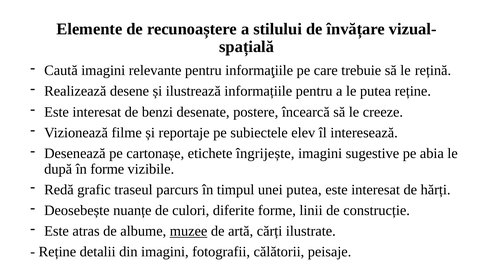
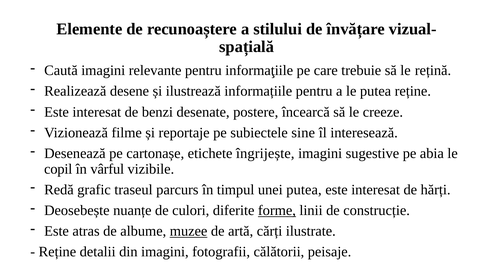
elev: elev -> sine
după: după -> copil
în forme: forme -> vârful
forme at (277, 210) underline: none -> present
